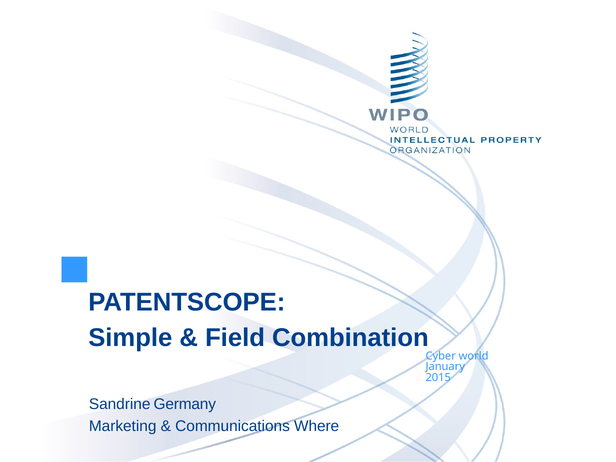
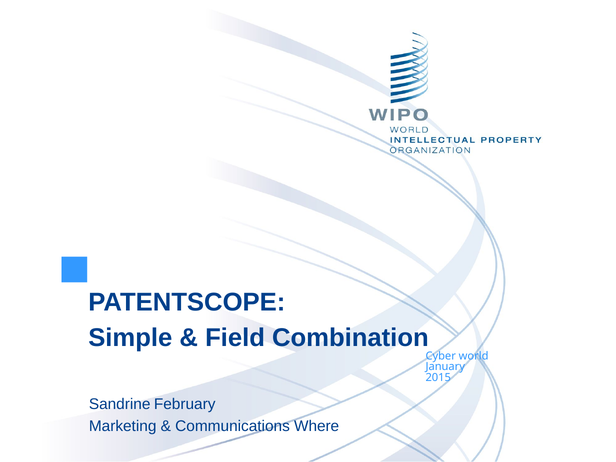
Germany: Germany -> February
